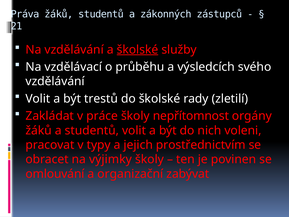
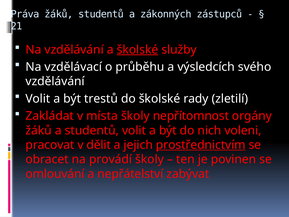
práce: práce -> místa
typy: typy -> dělit
prostřednictvím underline: none -> present
výjimky: výjimky -> provádí
organizační: organizační -> nepřátelství
